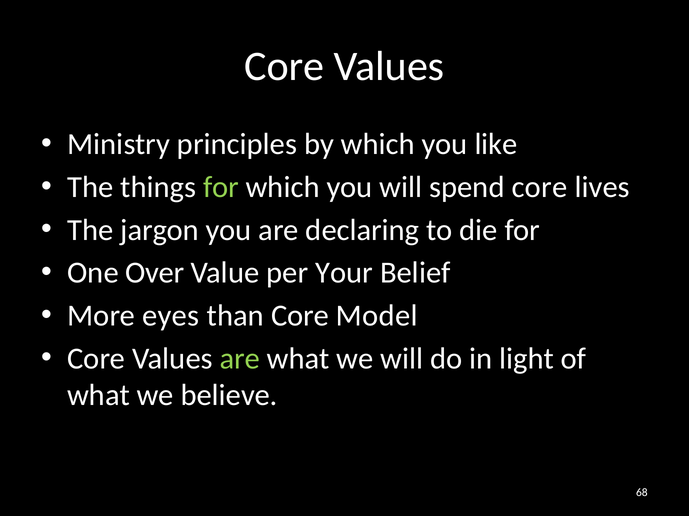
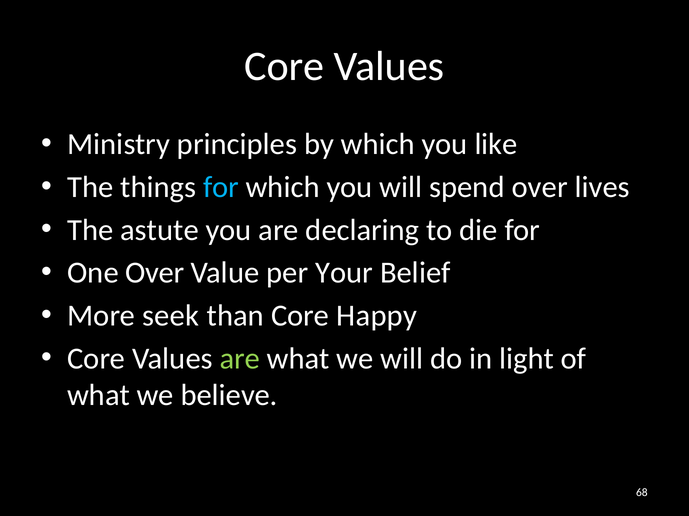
for at (221, 187) colour: light green -> light blue
spend core: core -> over
jargon: jargon -> astute
eyes: eyes -> seek
Model: Model -> Happy
